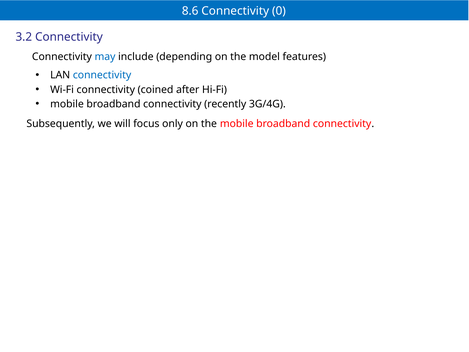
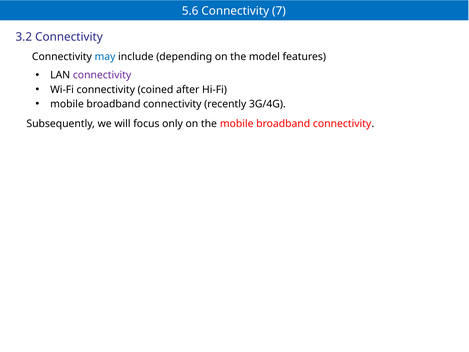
8.6: 8.6 -> 5.6
0: 0 -> 7
connectivity at (102, 75) colour: blue -> purple
